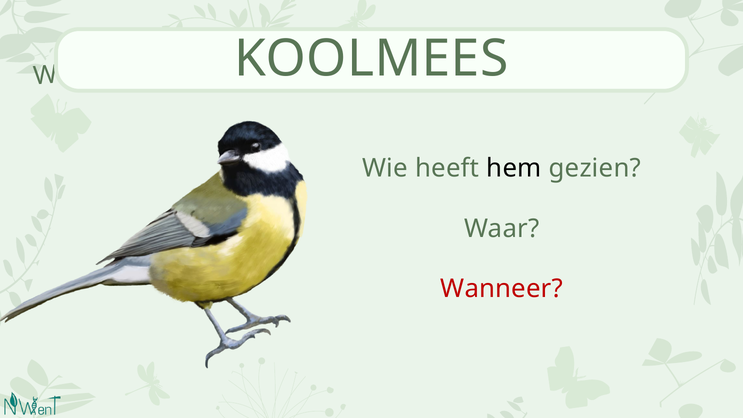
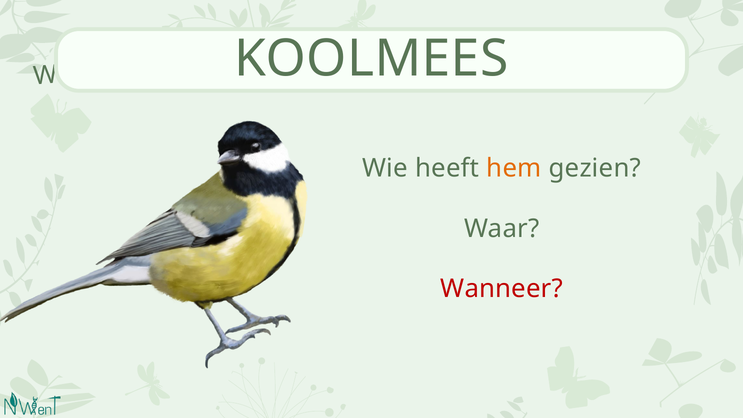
hem colour: black -> orange
